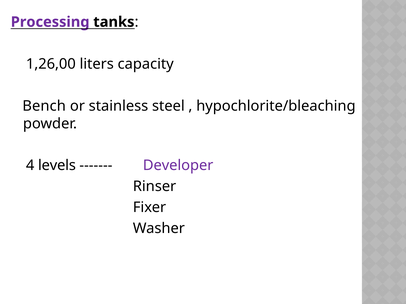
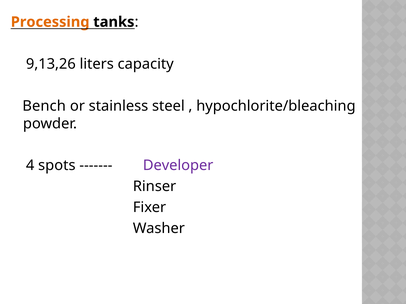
Processing colour: purple -> orange
1,26,00: 1,26,00 -> 9,13,26
levels: levels -> spots
